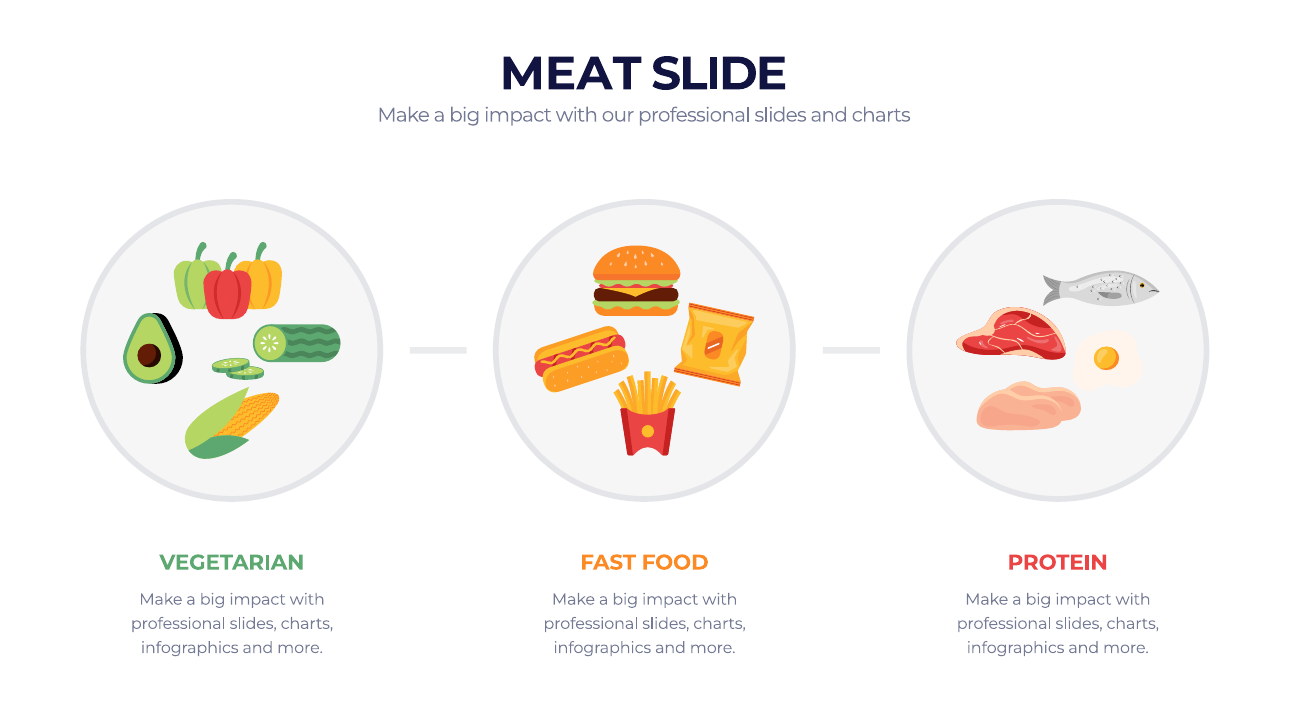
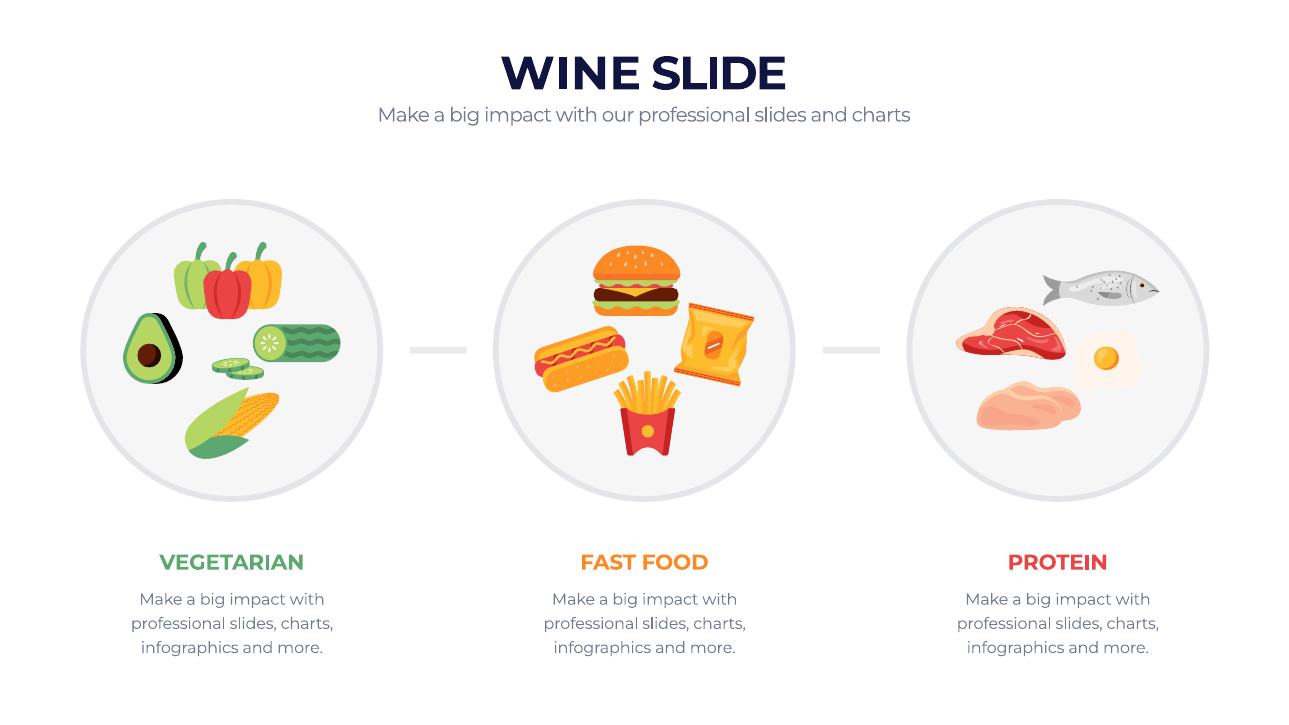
MEAT: MEAT -> WINE
